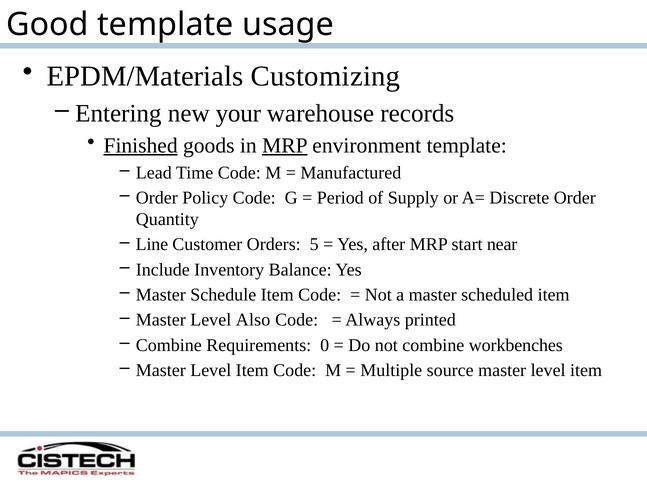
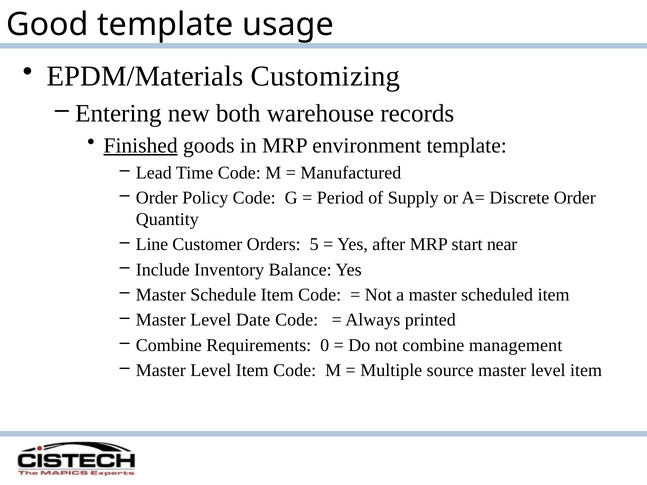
your: your -> both
MRP at (285, 146) underline: present -> none
Also: Also -> Date
workbenches: workbenches -> management
